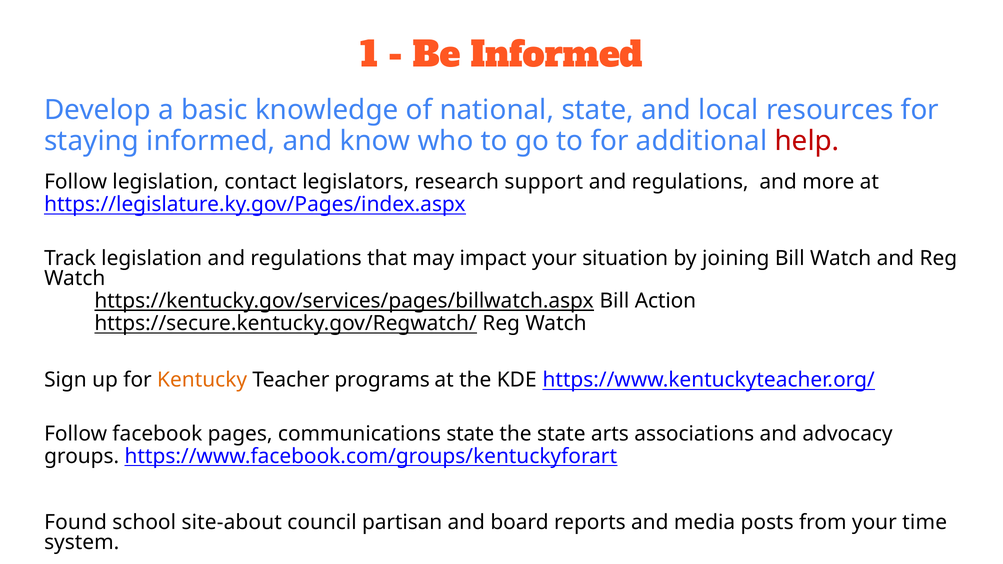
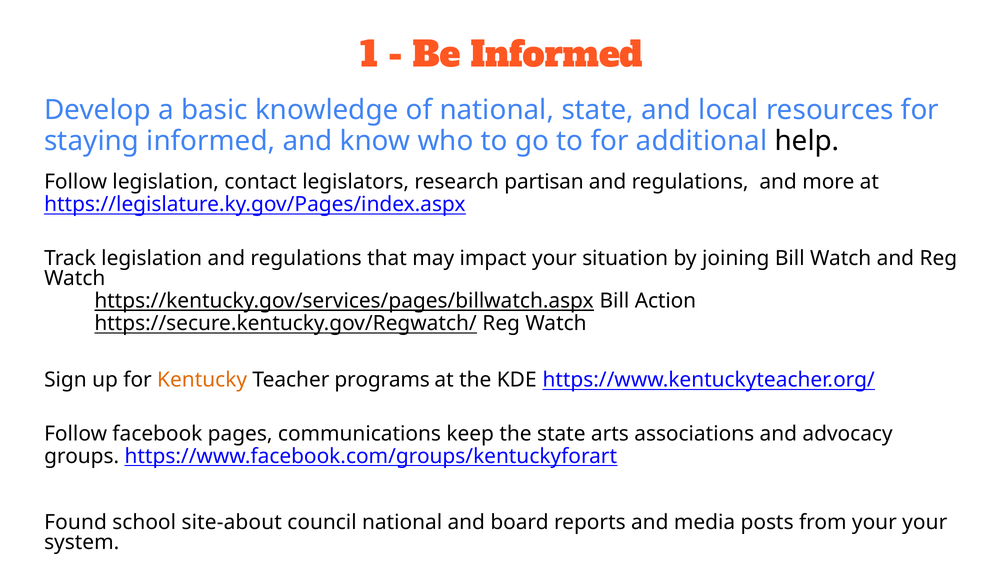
help colour: red -> black
support: support -> partisan
communications state: state -> keep
council partisan: partisan -> national
your time: time -> your
